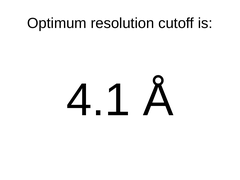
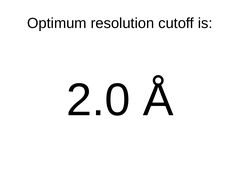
4.1: 4.1 -> 2.0
